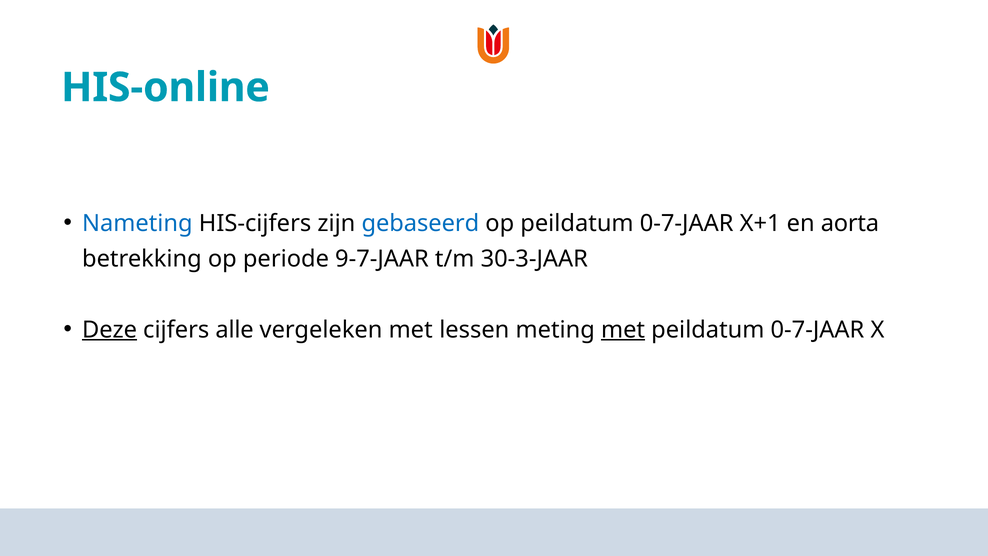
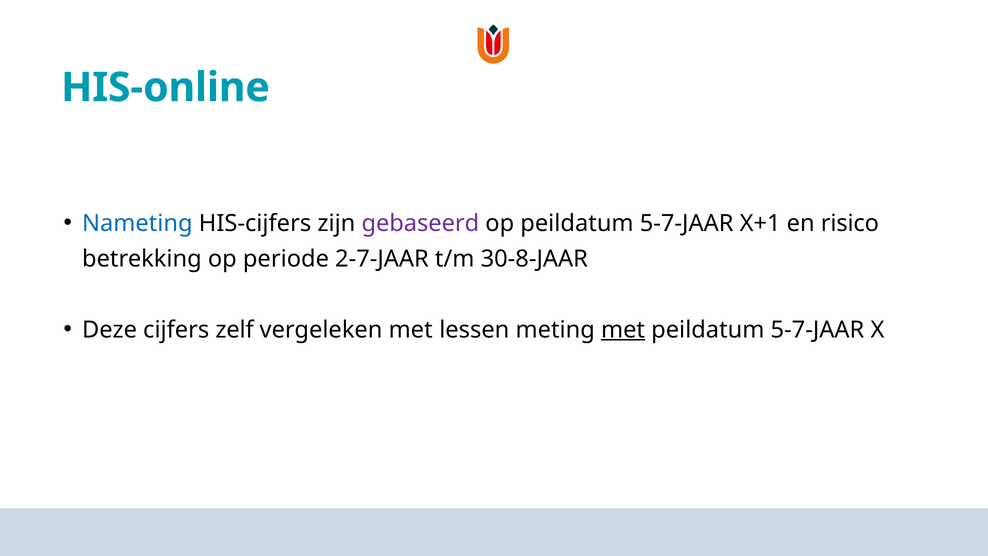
gebaseerd colour: blue -> purple
op peildatum 0-7-JAAR: 0-7-JAAR -> 5-7-JAAR
aorta: aorta -> risico
9-7-JAAR: 9-7-JAAR -> 2-7-JAAR
30-3-JAAR: 30-3-JAAR -> 30-8-JAAR
Deze underline: present -> none
alle: alle -> zelf
0-7-JAAR at (817, 330): 0-7-JAAR -> 5-7-JAAR
